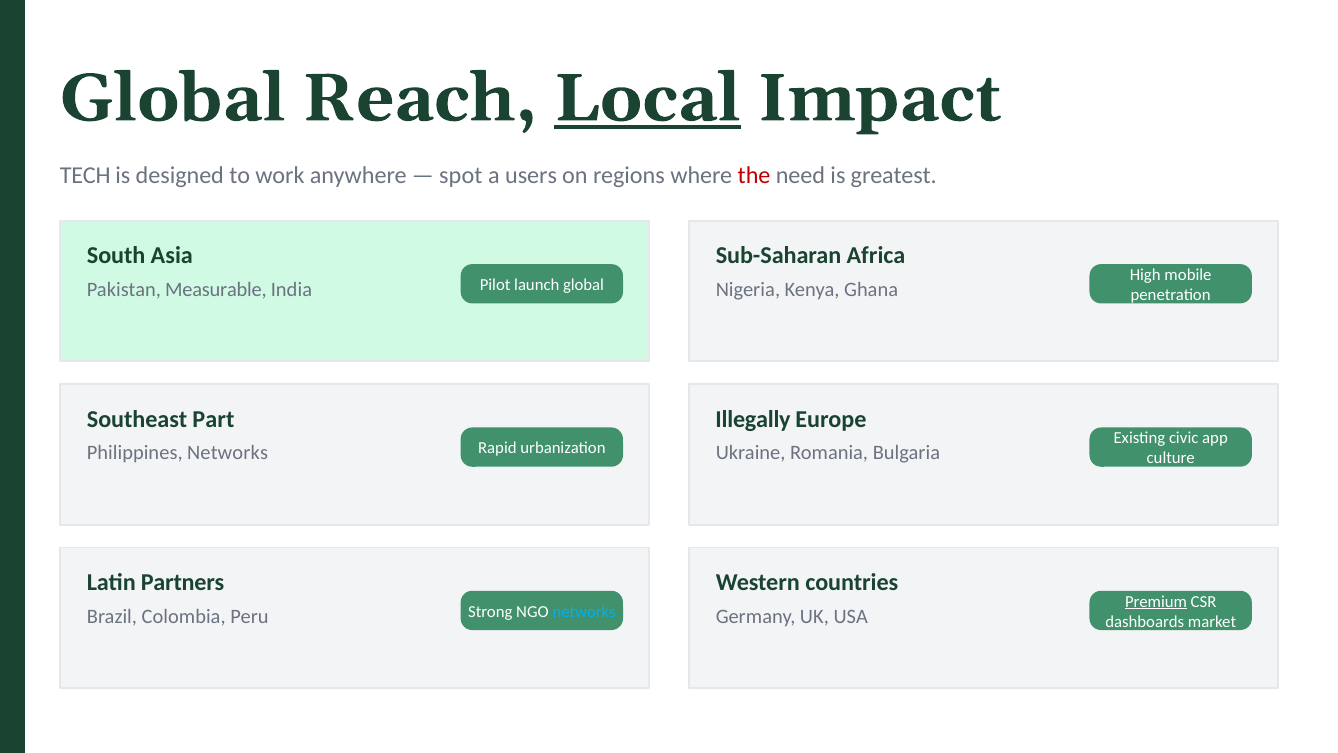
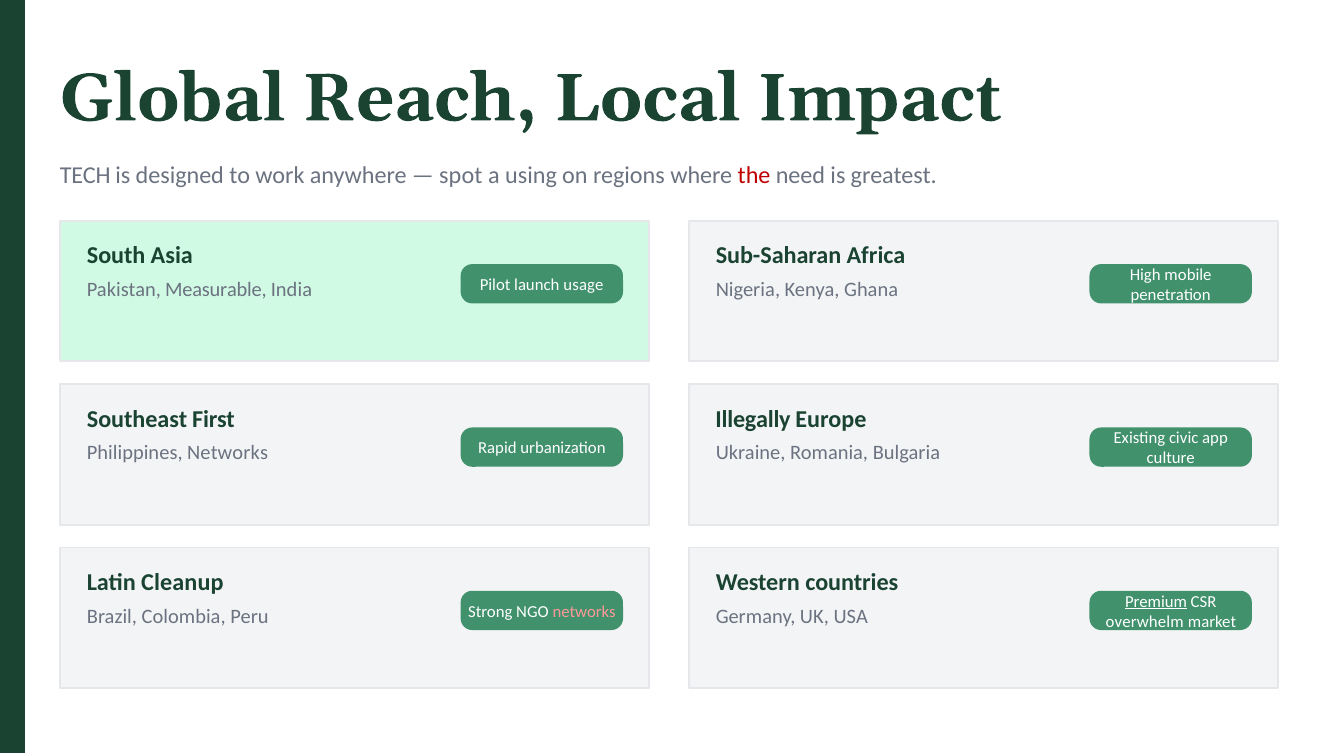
Local underline: present -> none
users: users -> using
launch global: global -> usage
Part: Part -> First
Partners: Partners -> Cleanup
networks at (584, 611) colour: light blue -> pink
dashboards: dashboards -> overwhelm
